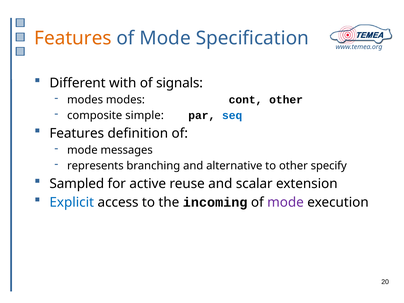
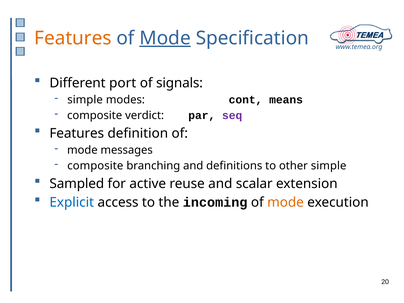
Mode at (165, 38) underline: none -> present
with: with -> port
modes at (85, 100): modes -> simple
cont other: other -> means
simple: simple -> verdict
seq colour: blue -> purple
represents at (95, 166): represents -> composite
alternative: alternative -> definitions
other specify: specify -> simple
mode at (286, 202) colour: purple -> orange
